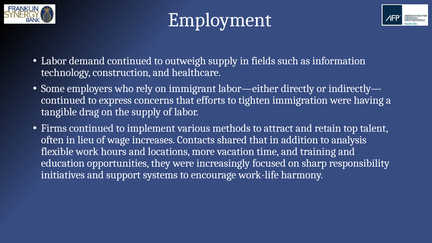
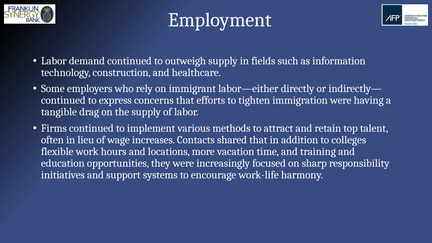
analysis: analysis -> colleges
